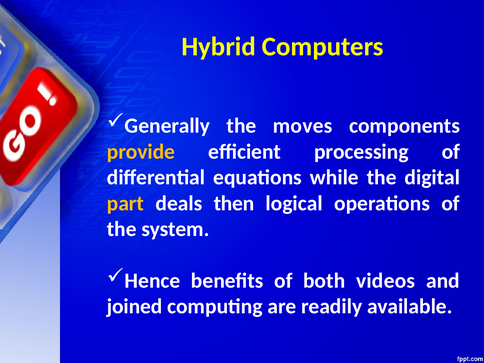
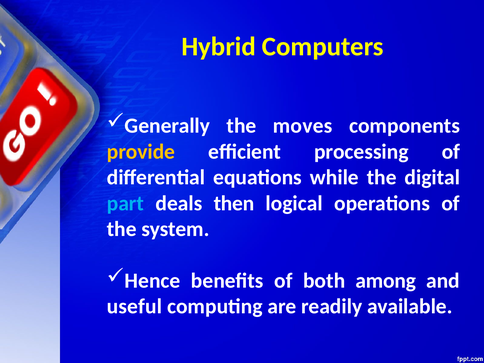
part colour: yellow -> light blue
videos: videos -> among
joined: joined -> useful
